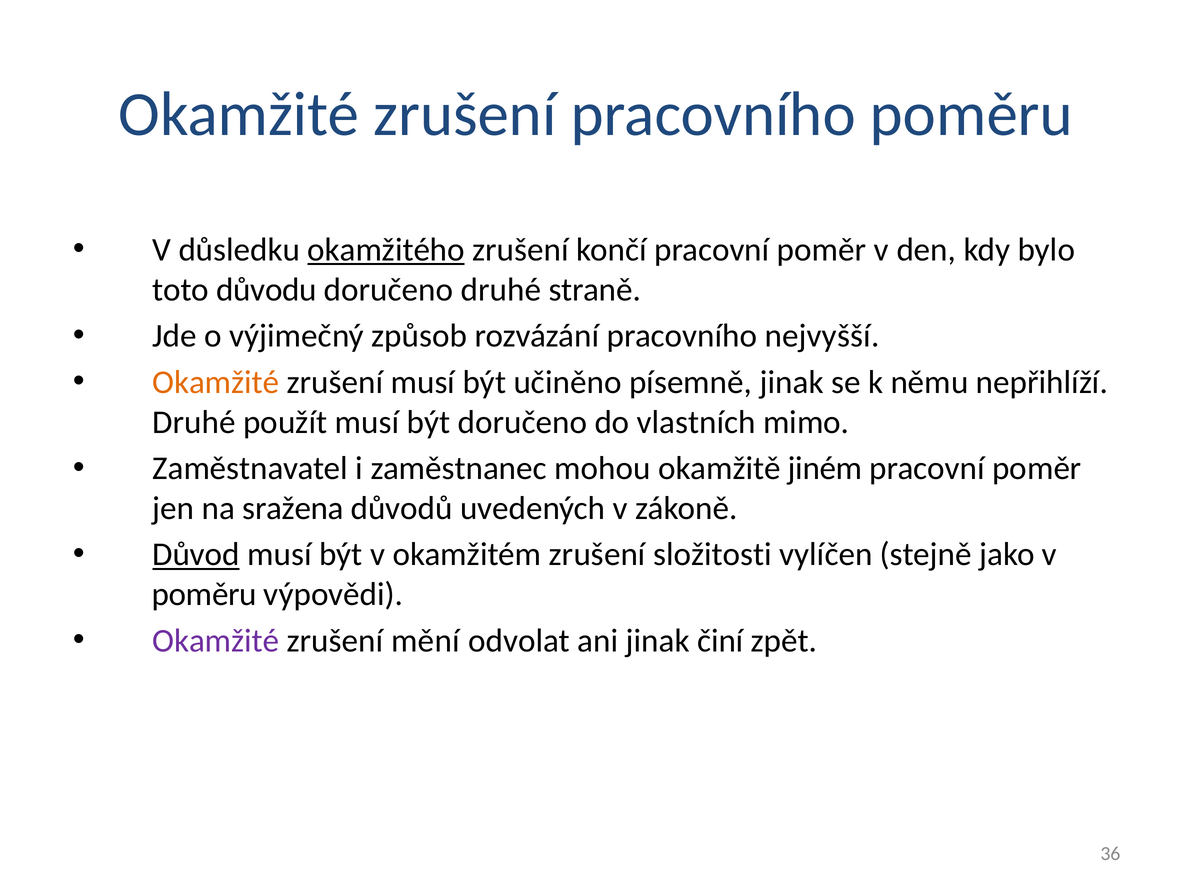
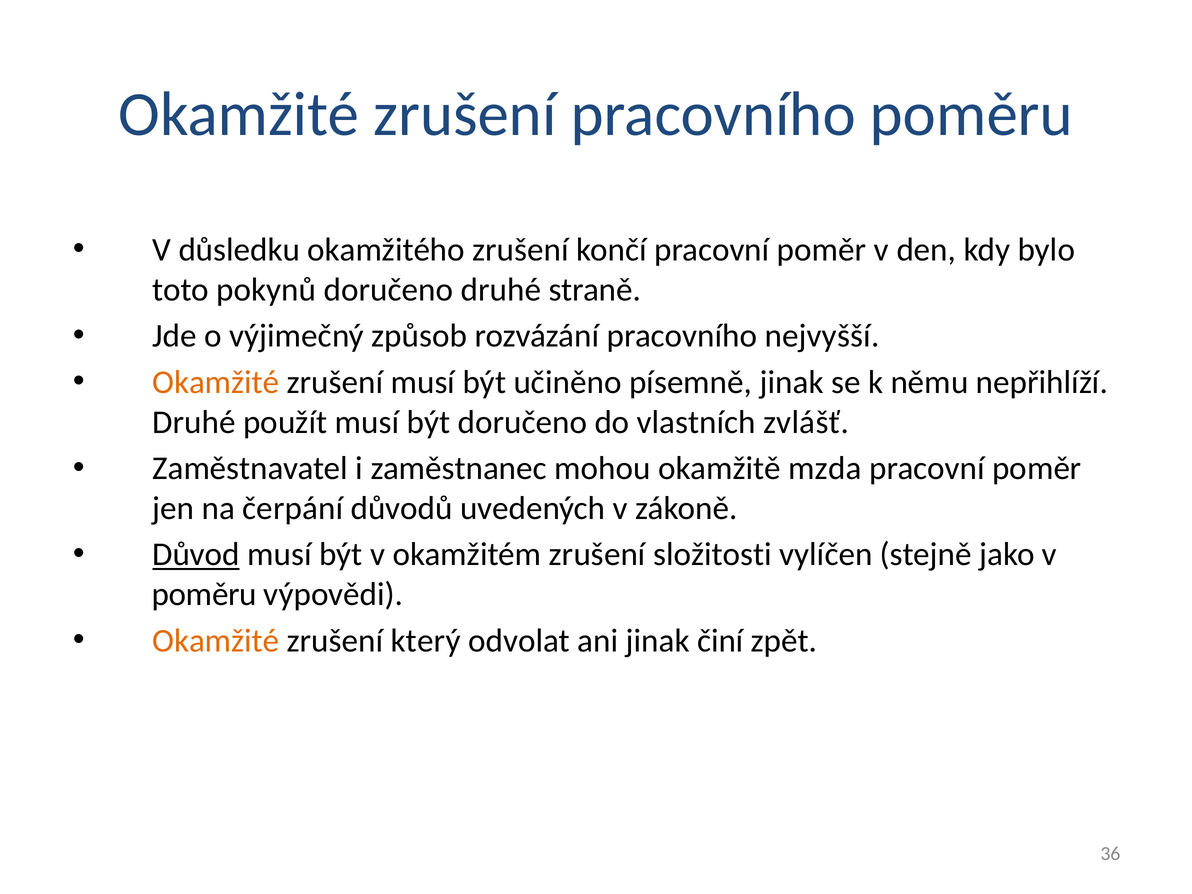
okamžitého underline: present -> none
důvodu: důvodu -> pokynů
mimo: mimo -> zvlášť
jiném: jiném -> mzda
sražena: sražena -> čerpání
Okamžité at (216, 641) colour: purple -> orange
mění: mění -> který
